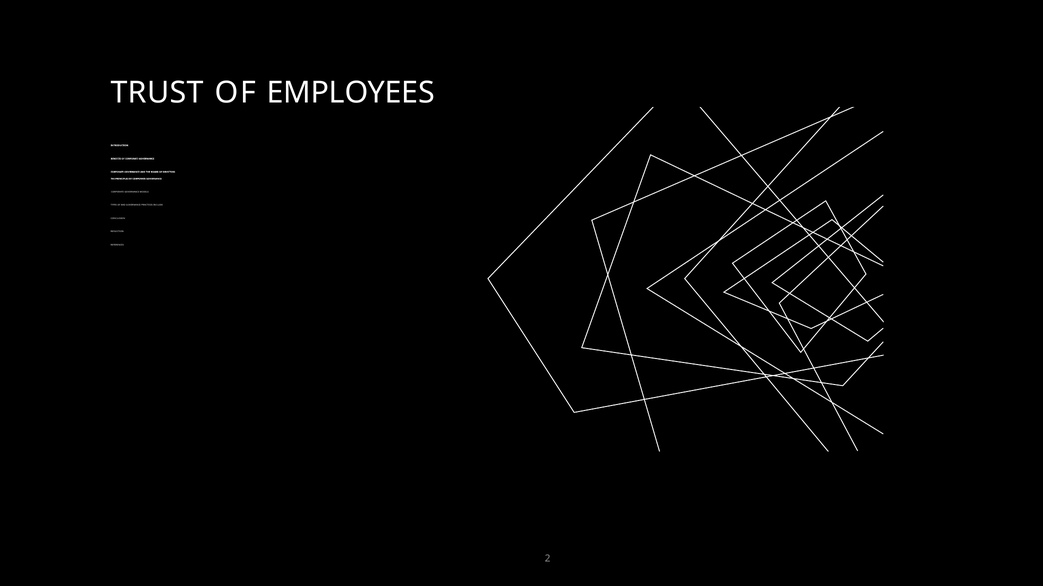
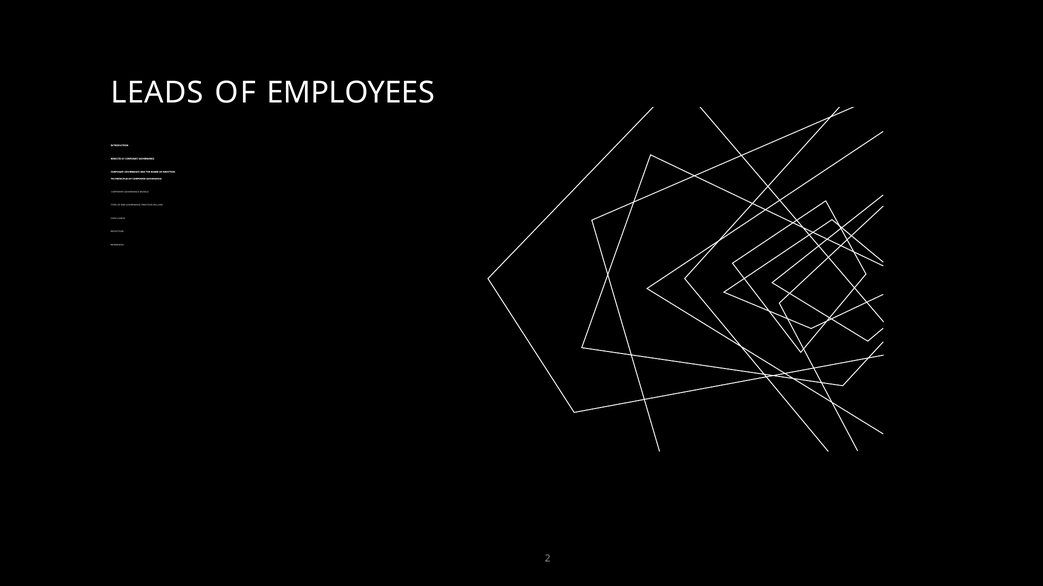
TRUST: TRUST -> LEADS
